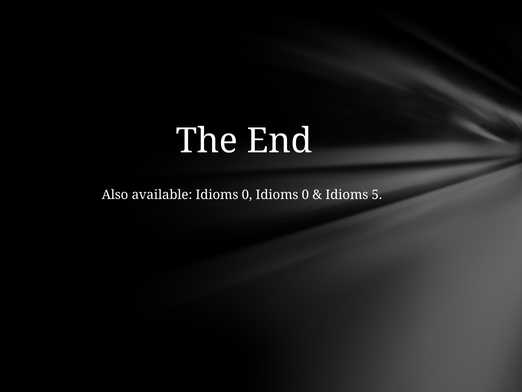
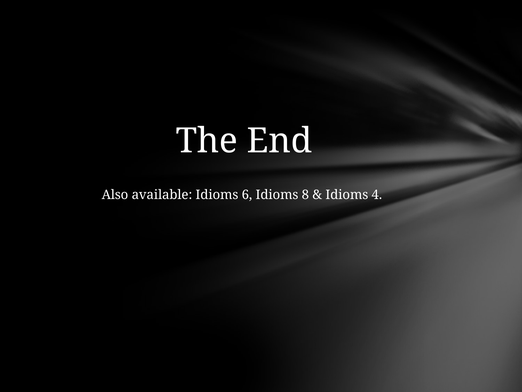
available Idioms 0: 0 -> 6
0 at (305, 195): 0 -> 8
5: 5 -> 4
